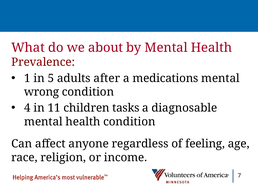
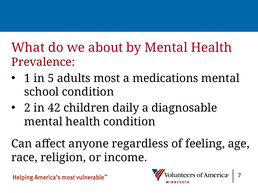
after: after -> most
wrong: wrong -> school
4: 4 -> 2
11: 11 -> 42
tasks: tasks -> daily
